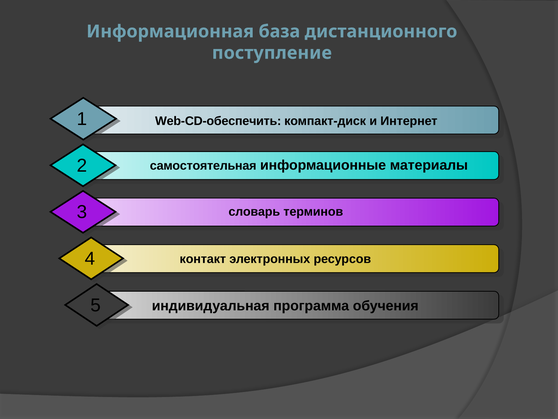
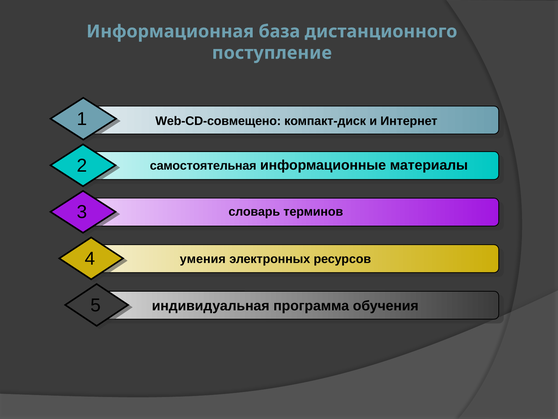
Web-CD-обеспечить: Web-CD-обеспечить -> Web-CD-совмещено
контакт: контакт -> умения
